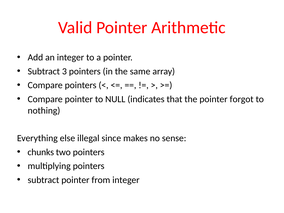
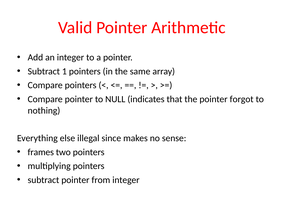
3: 3 -> 1
chunks: chunks -> frames
